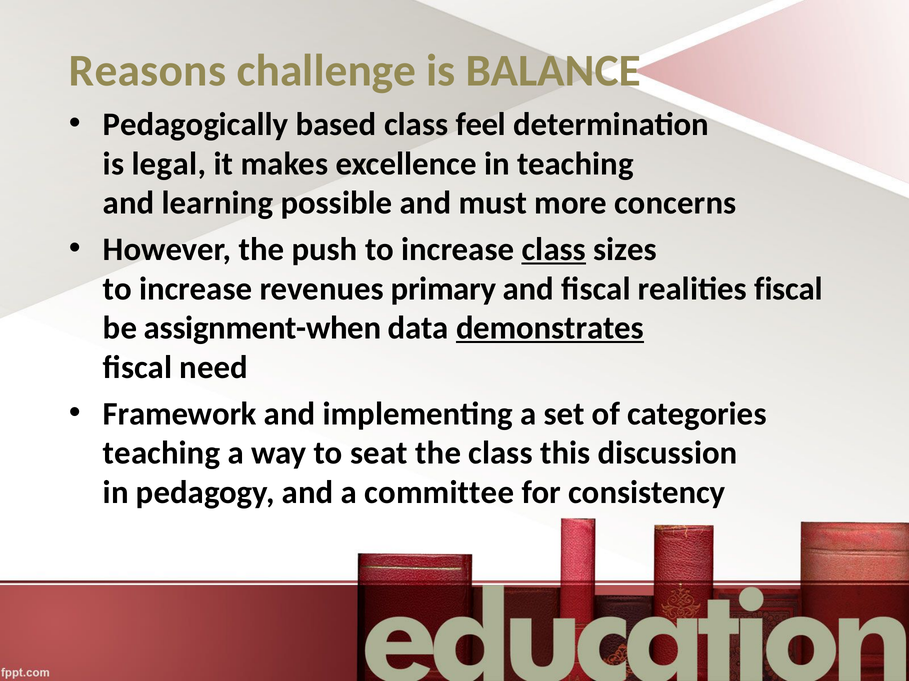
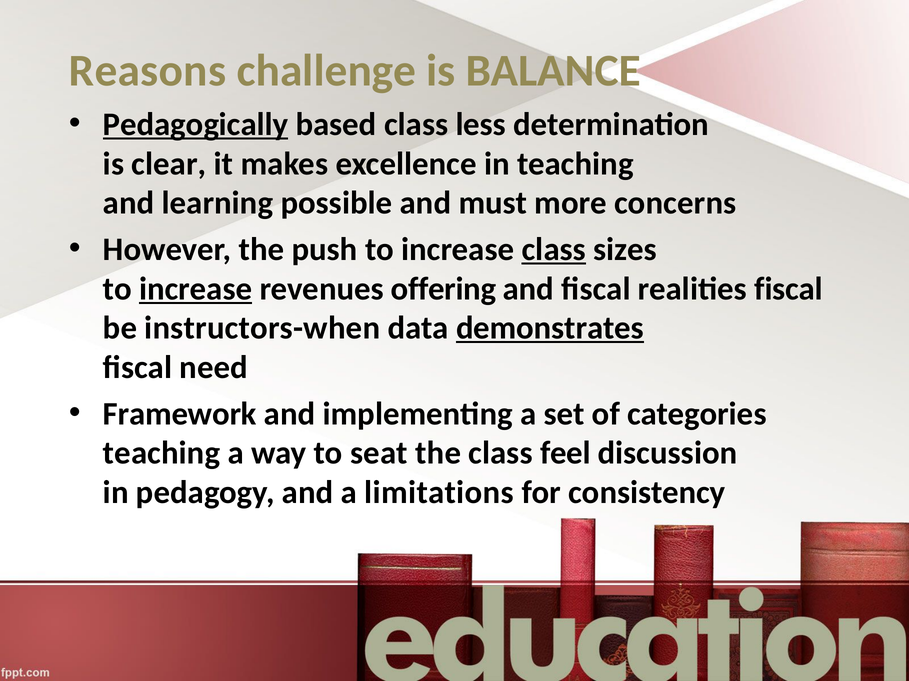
Pedagogically underline: none -> present
feel: feel -> less
legal: legal -> clear
increase at (196, 289) underline: none -> present
primary: primary -> offering
assignment-when: assignment-when -> instructors-when
this: this -> feel
committee: committee -> limitations
